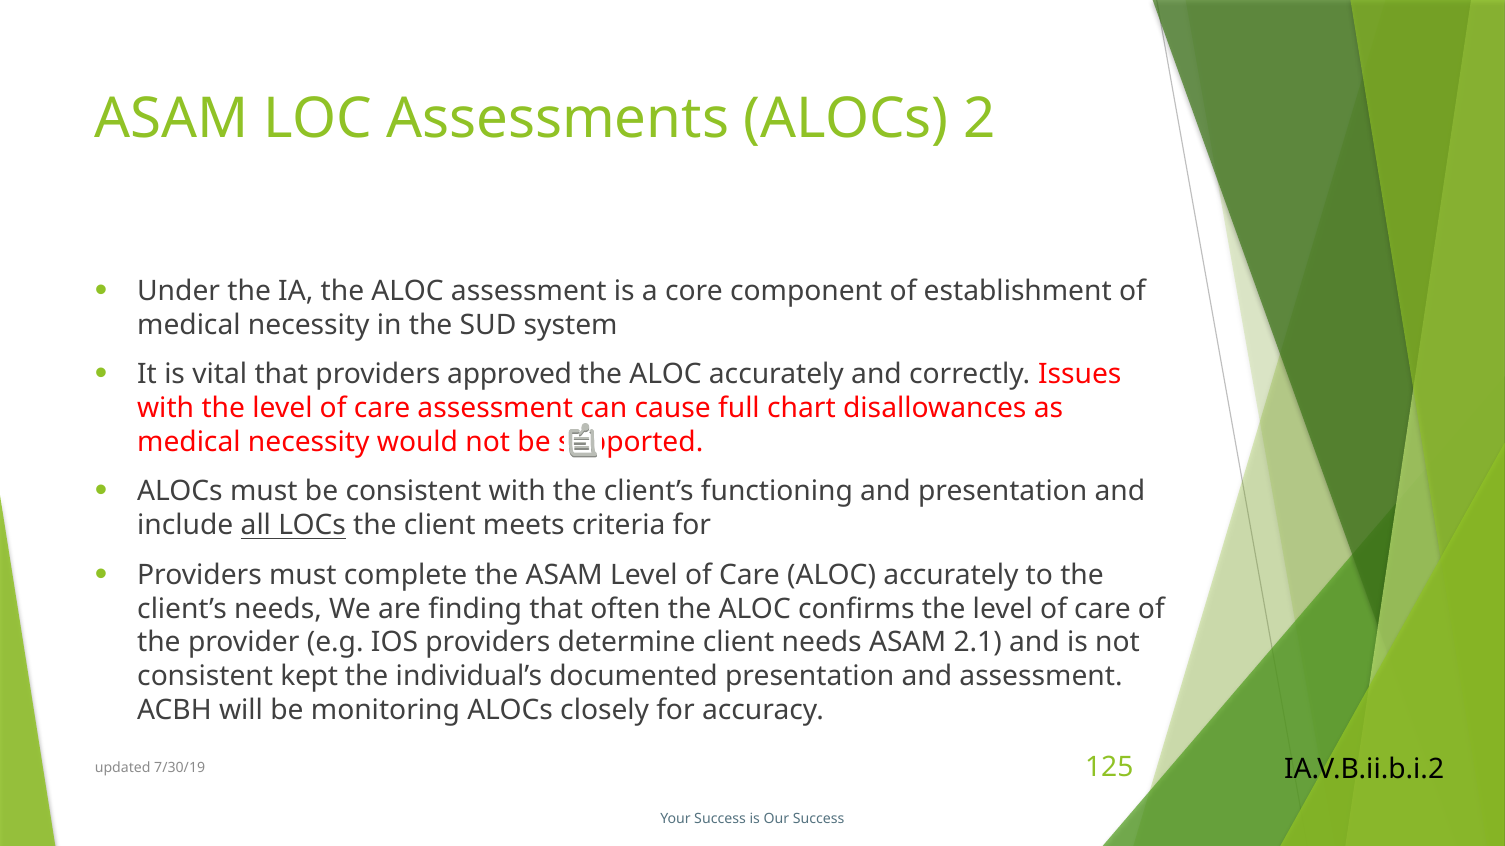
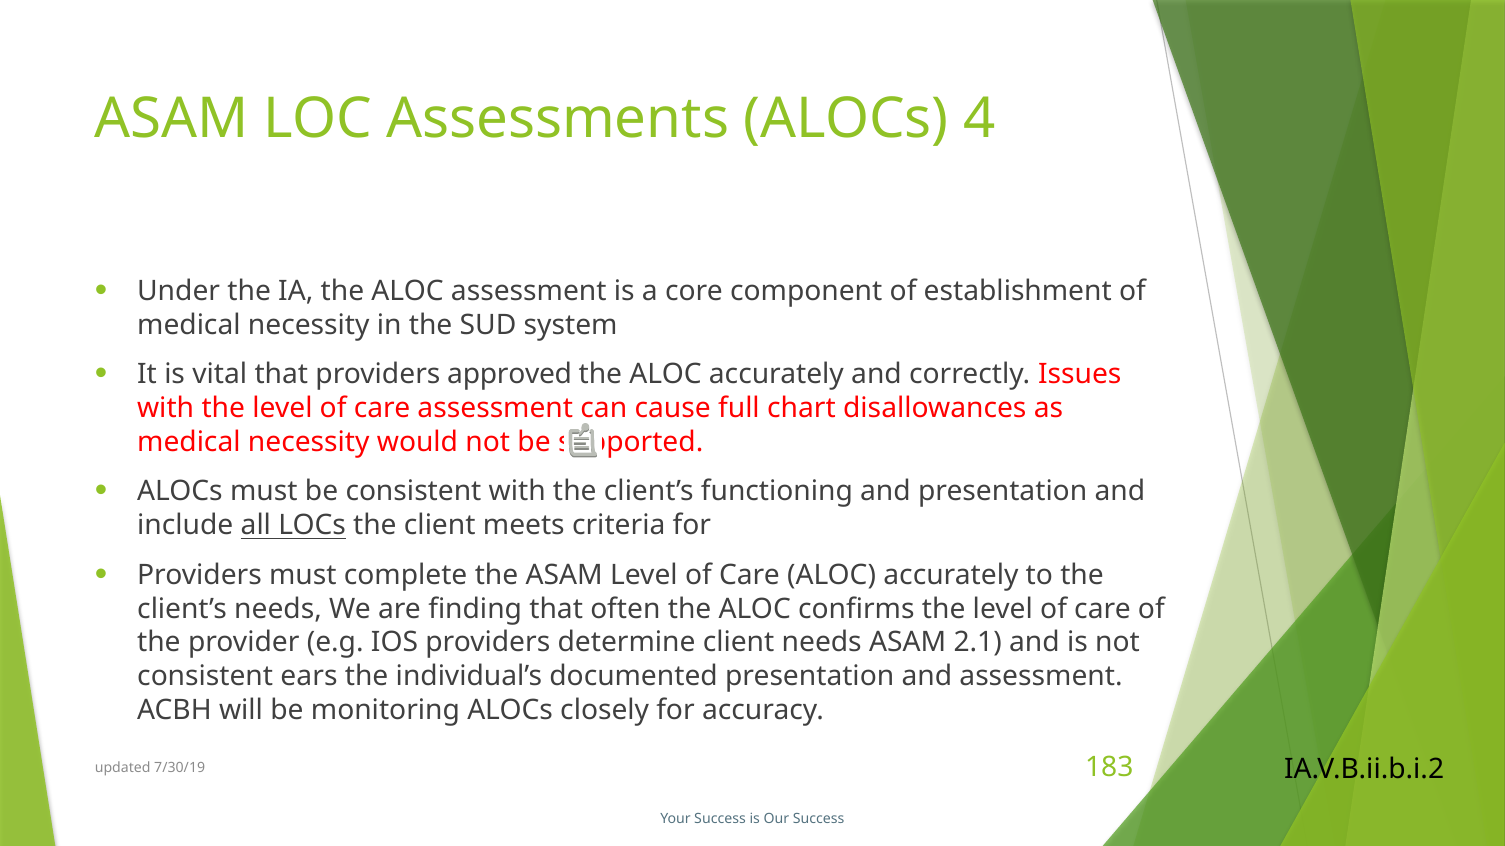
2: 2 -> 4
kept: kept -> ears
125: 125 -> 183
